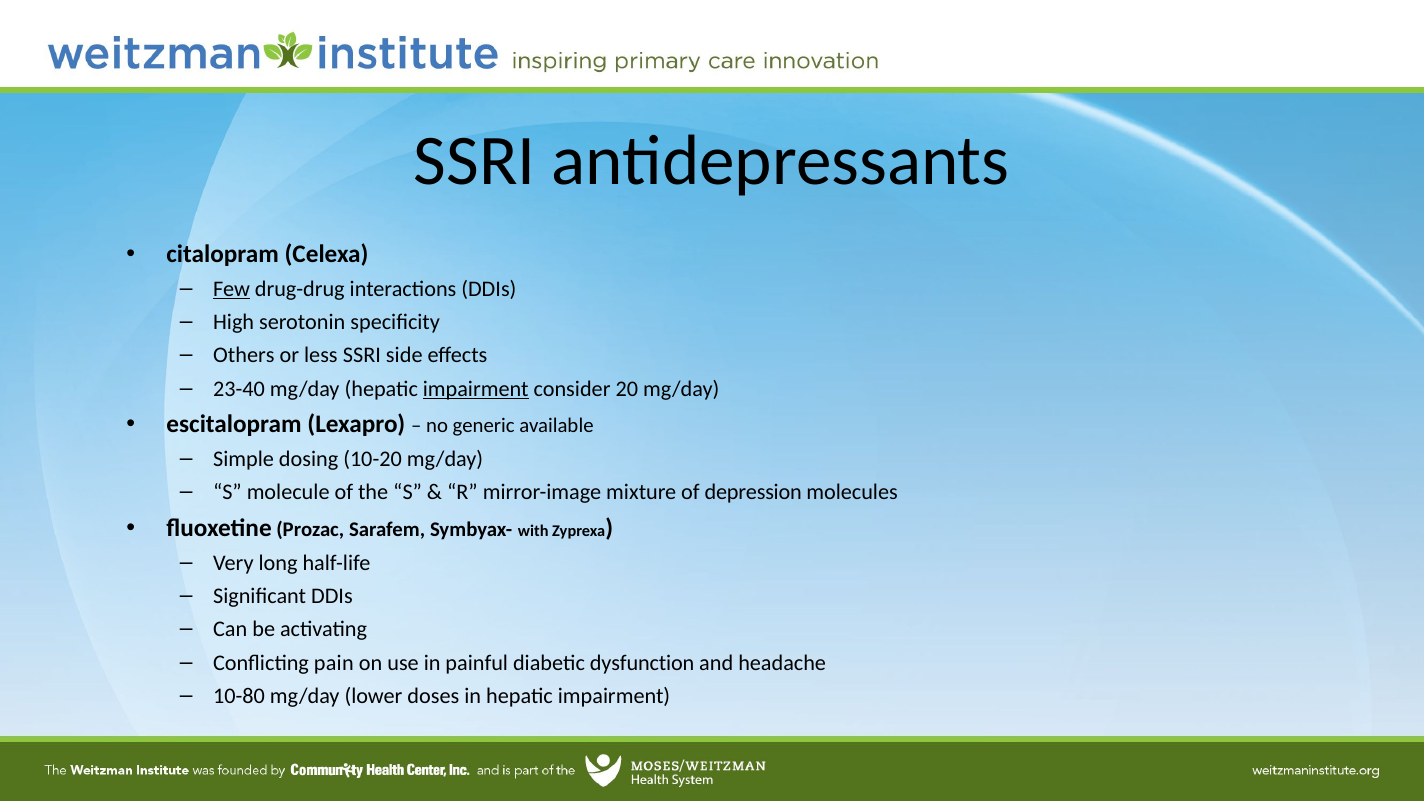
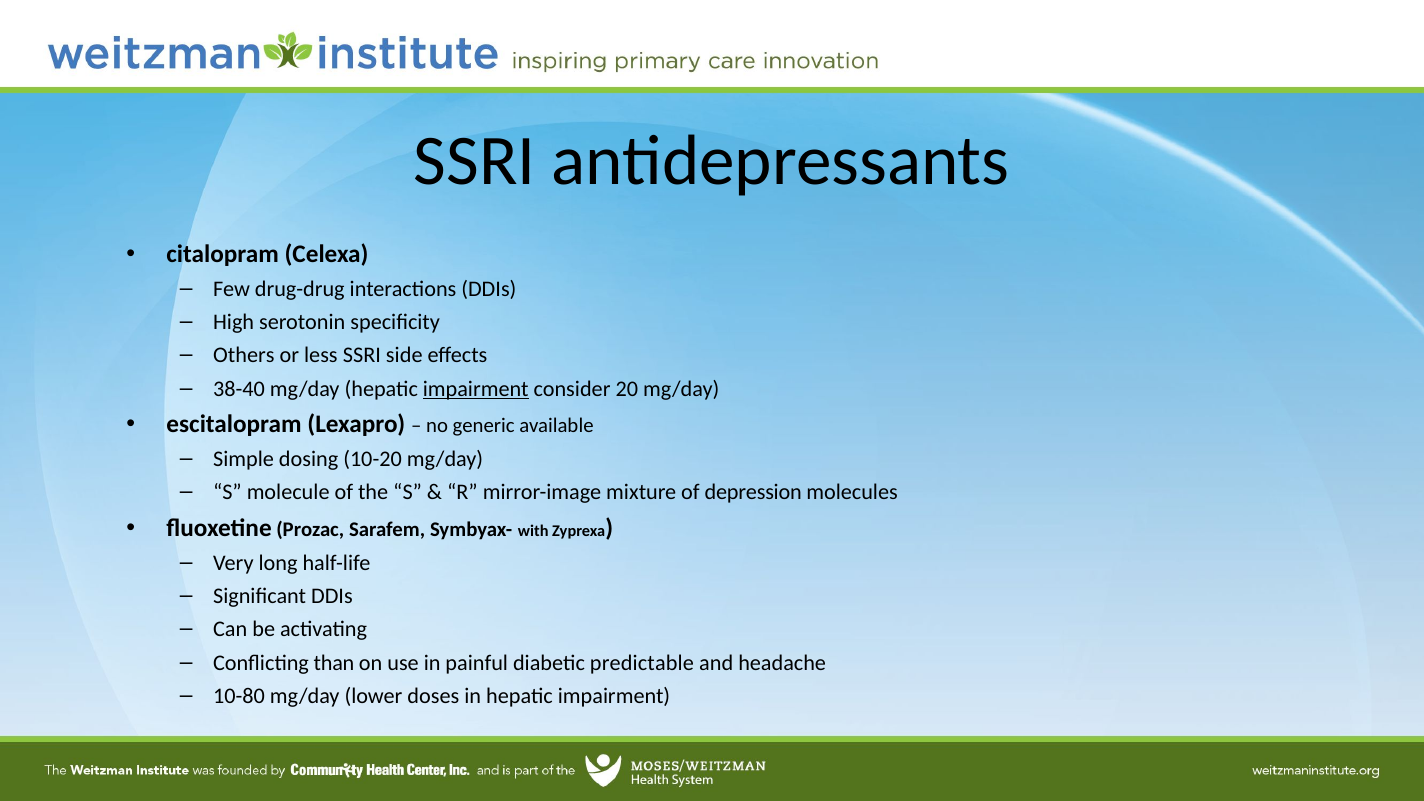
Few underline: present -> none
23-40: 23-40 -> 38-40
pain: pain -> than
dysfunction: dysfunction -> predictable
